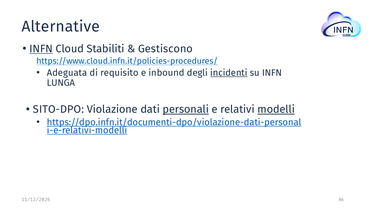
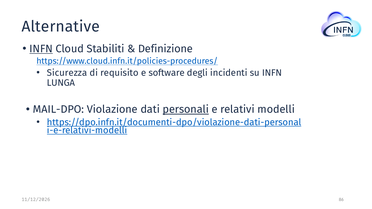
Gestiscono: Gestiscono -> Definizione
Adeguata: Adeguata -> Sicurezza
inbound: inbound -> software
incidenti underline: present -> none
SITO-DPO: SITO-DPO -> MAIL-DPO
modelli underline: present -> none
